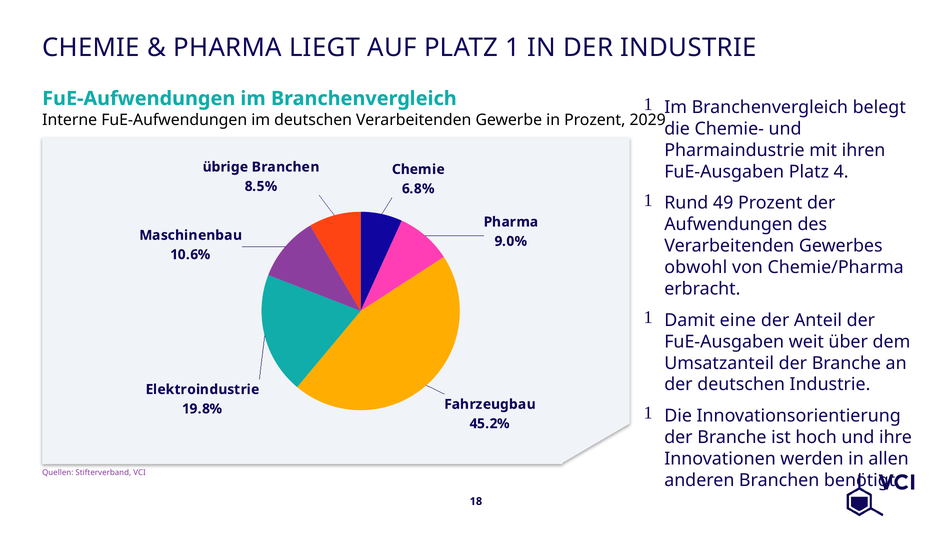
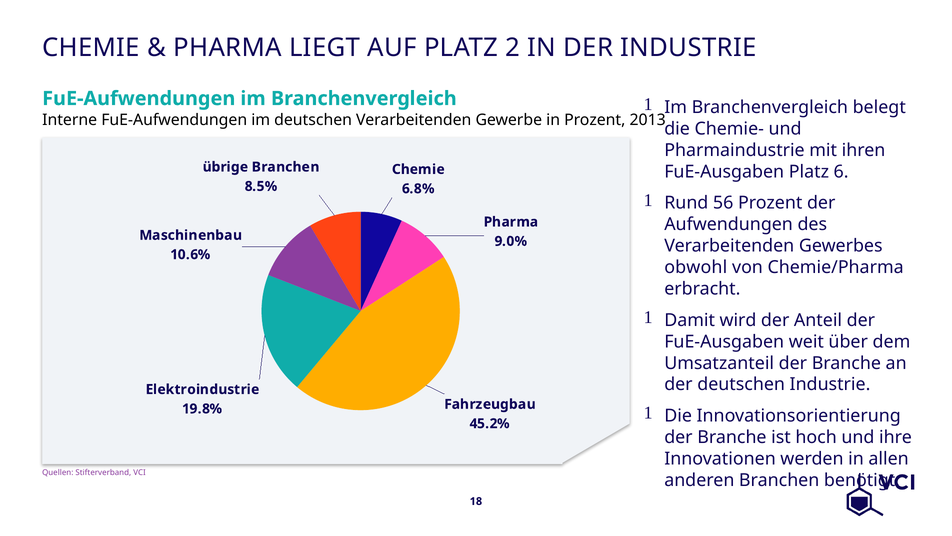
1: 1 -> 2
2029: 2029 -> 2013
4: 4 -> 6
49: 49 -> 56
eine: eine -> wird
